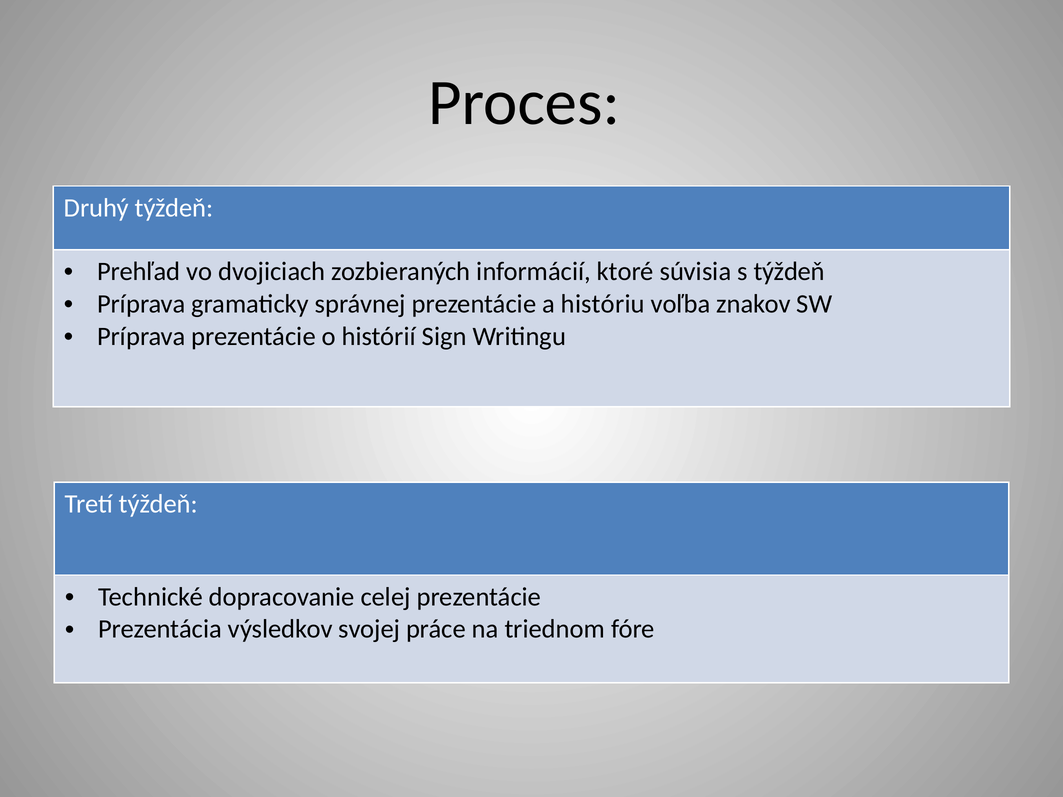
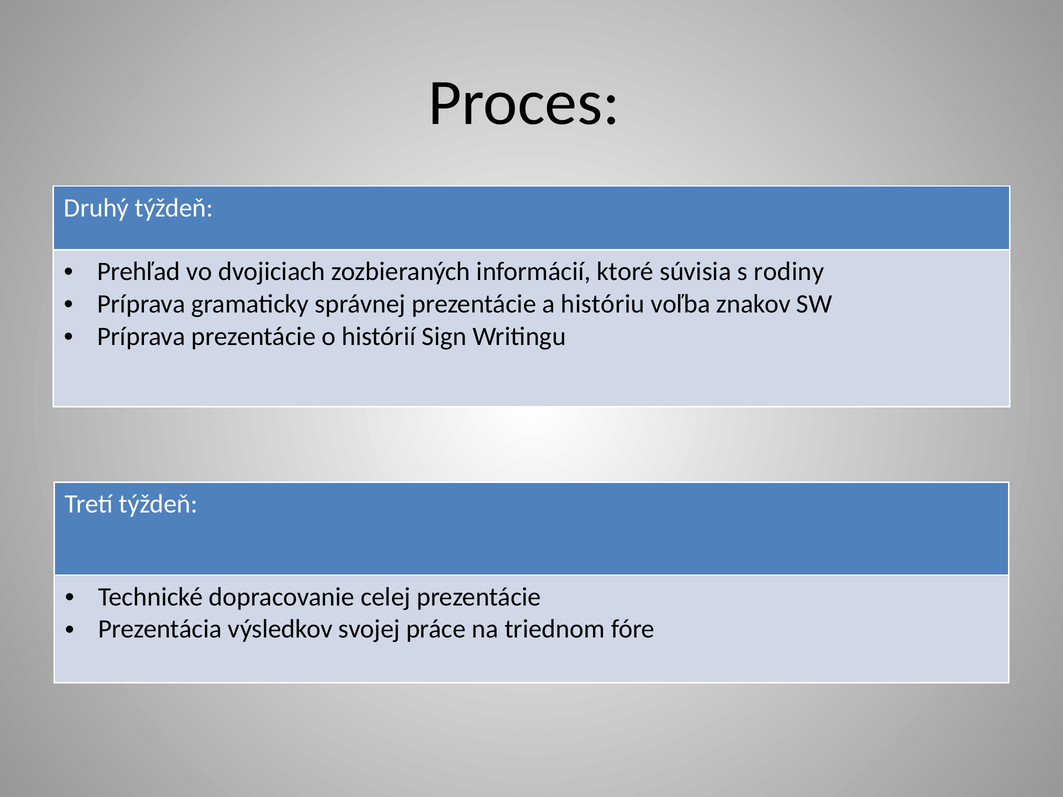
s týždeň: týždeň -> rodiny
